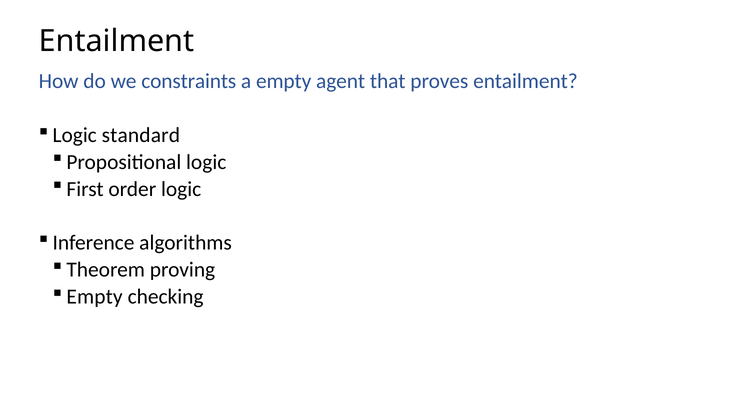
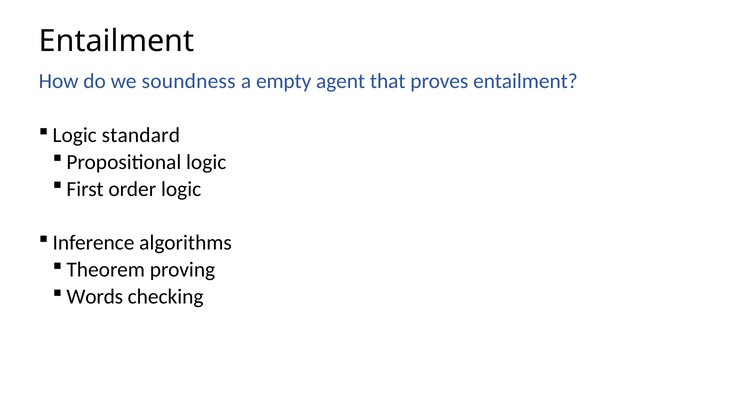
constraints: constraints -> soundness
Empty at (95, 297): Empty -> Words
